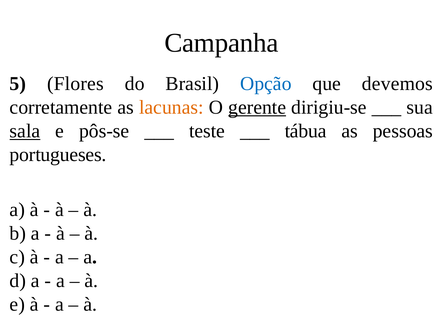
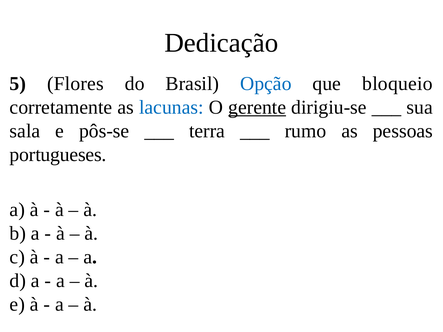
Campanha: Campanha -> Dedicação
devemos: devemos -> bloqueio
lacunas colour: orange -> blue
sala underline: present -> none
teste: teste -> terra
tábua: tábua -> rumo
